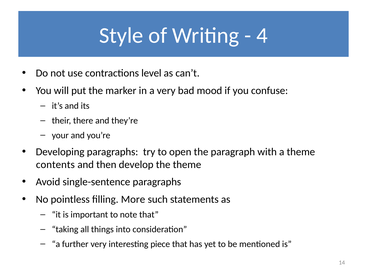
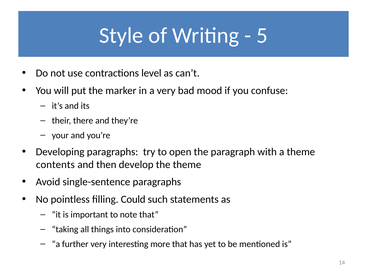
4: 4 -> 5
More: More -> Could
piece: piece -> more
